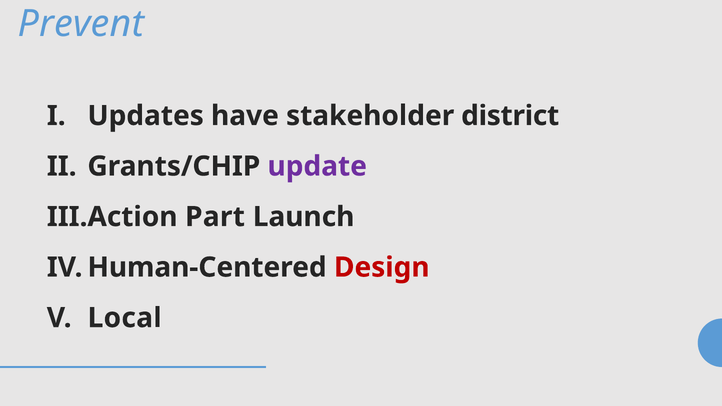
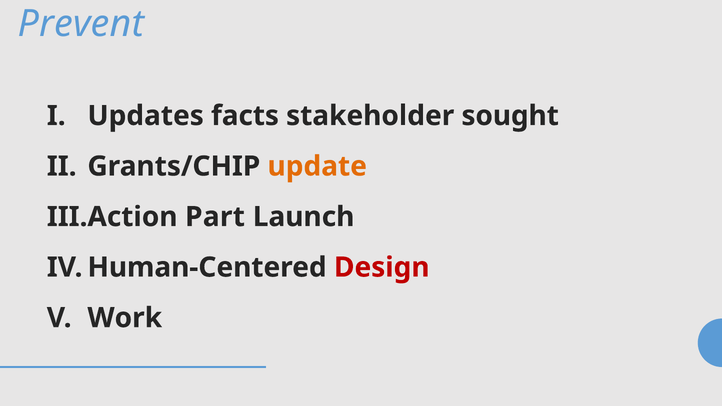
have: have -> facts
district: district -> sought
update colour: purple -> orange
Local: Local -> Work
